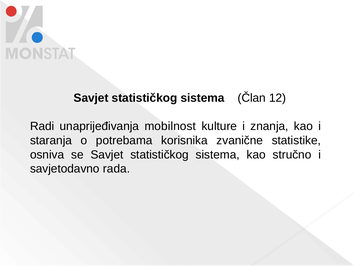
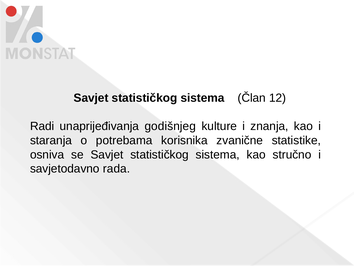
mobilnost: mobilnost -> godišnjeg
